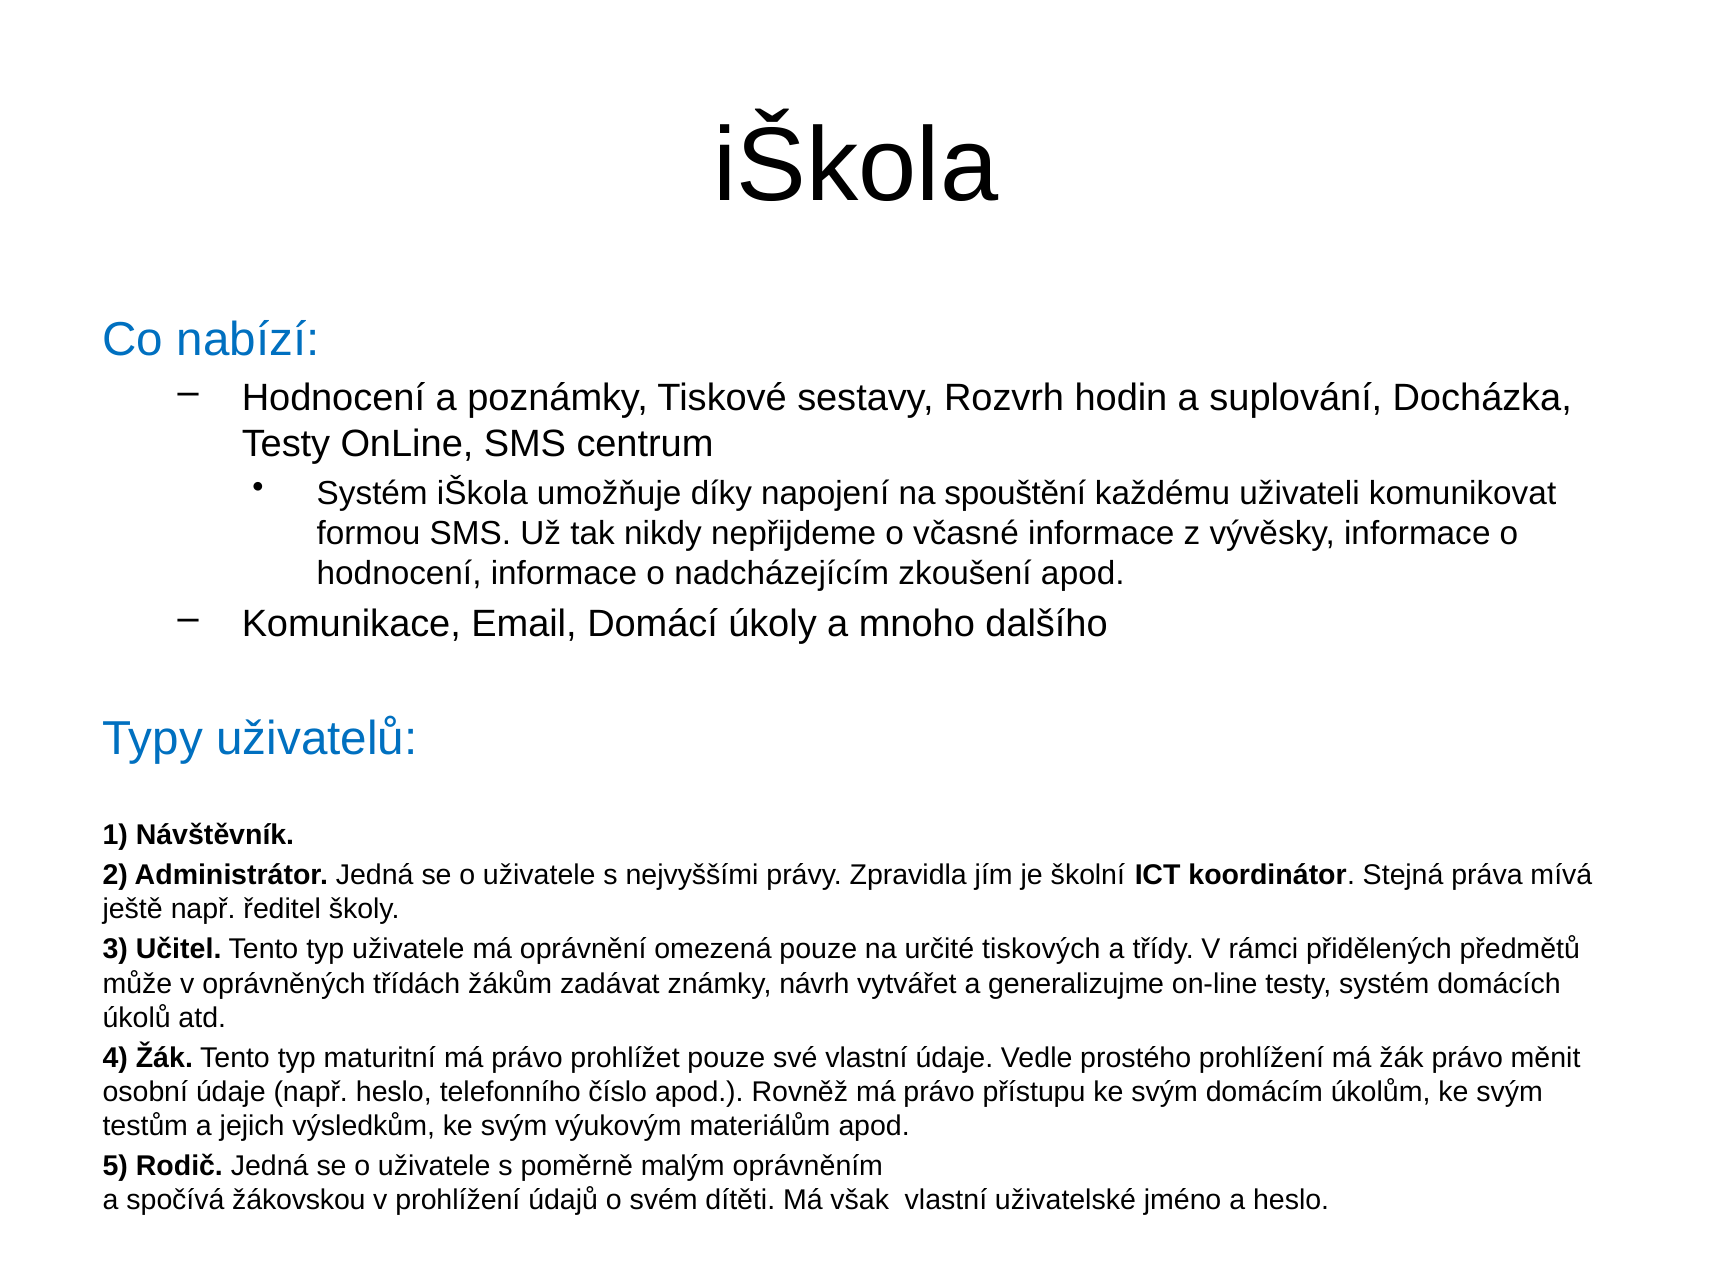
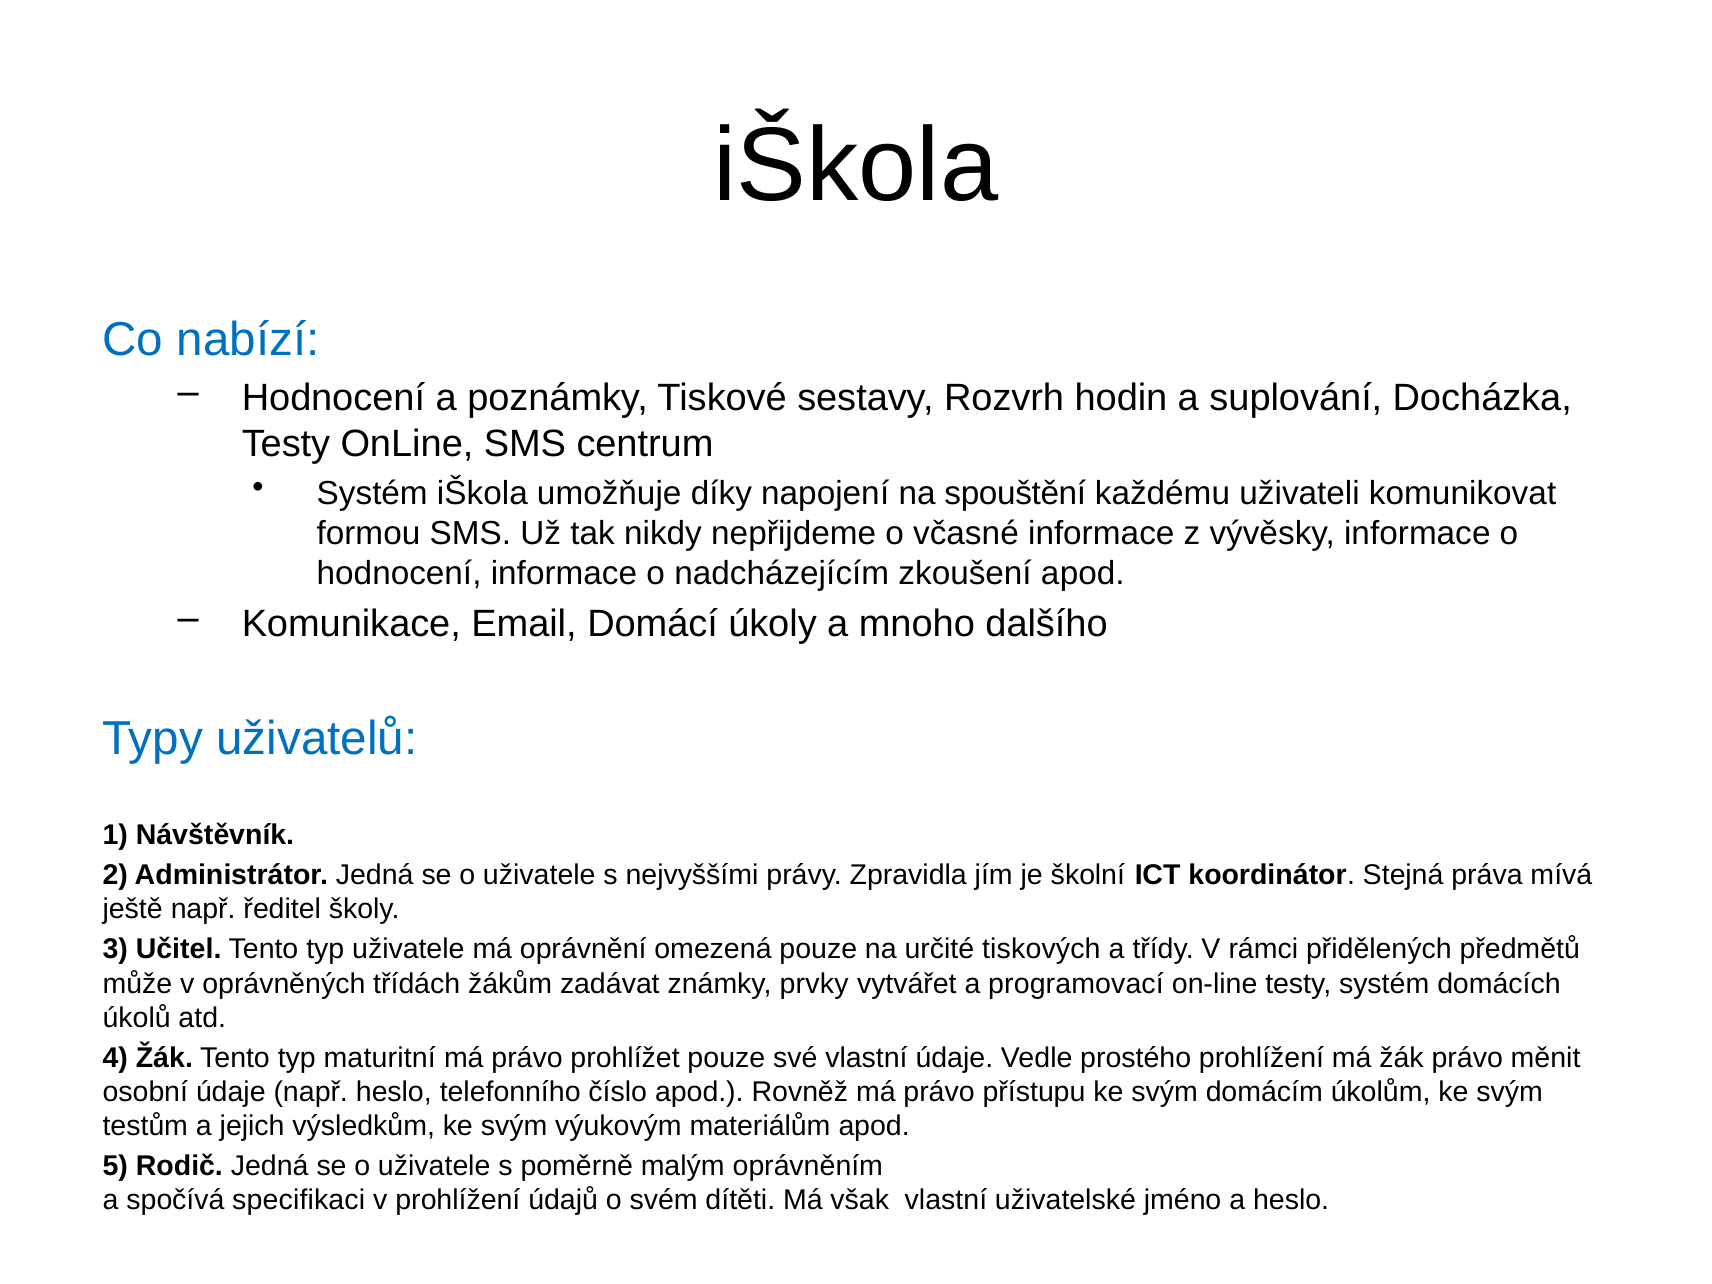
návrh: návrh -> prvky
generalizujme: generalizujme -> programovací
žákovskou: žákovskou -> specifikaci
